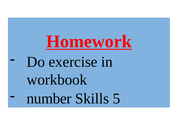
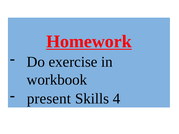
number: number -> present
5: 5 -> 4
